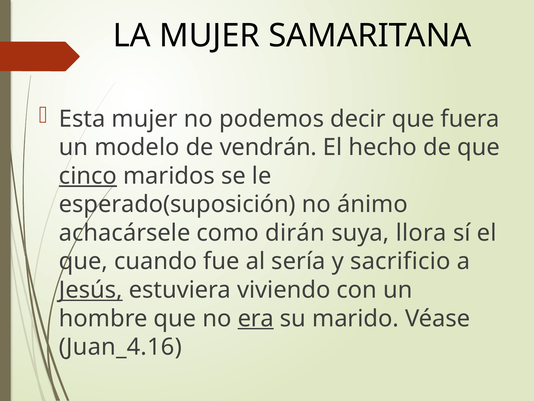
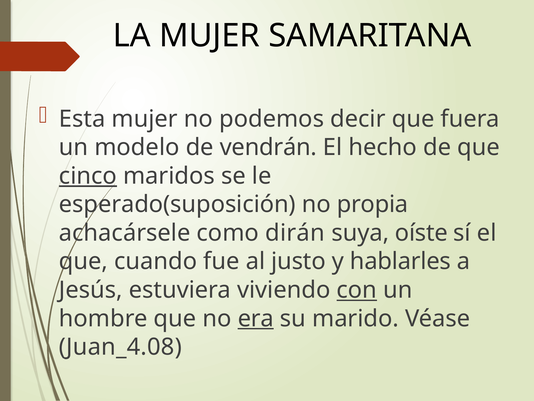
ánimo: ánimo -> propia
llora: llora -> oíste
sería: sería -> justo
sacrificio: sacrificio -> hablarles
Jesús underline: present -> none
con underline: none -> present
Juan_4.16: Juan_4.16 -> Juan_4.08
